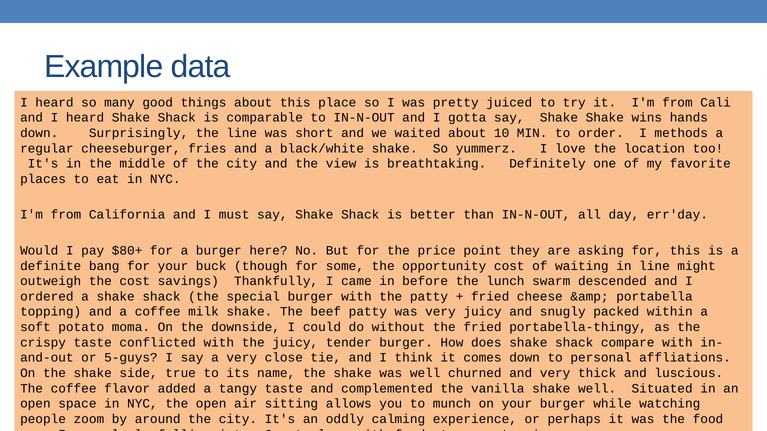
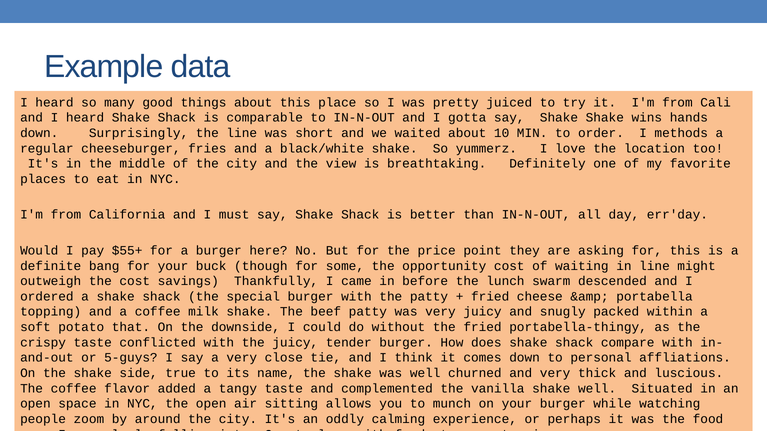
$80+: $80+ -> $55+
moma: moma -> that
